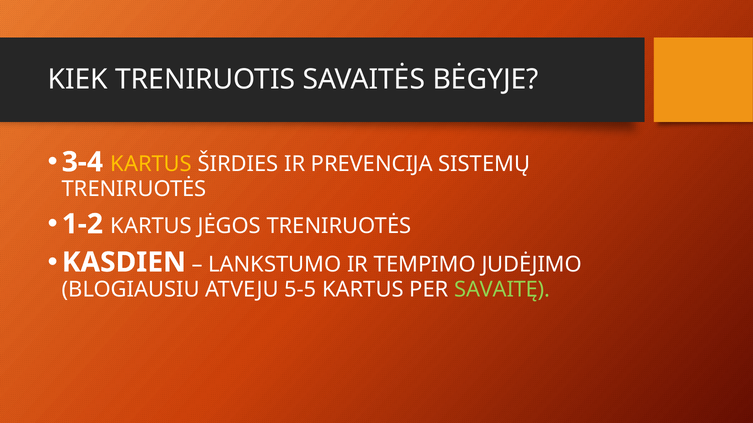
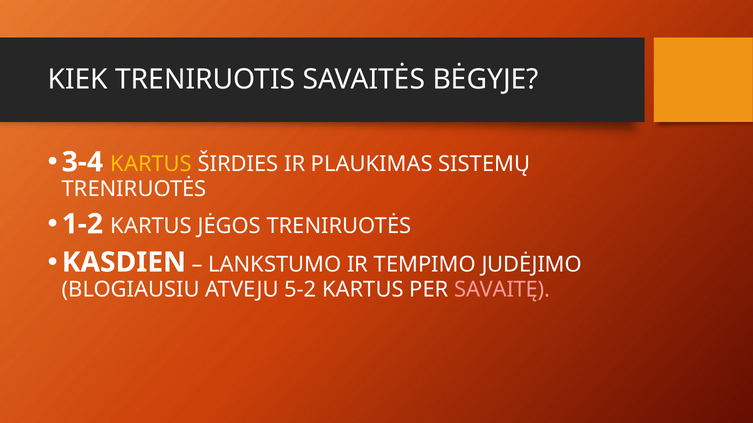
PREVENCIJA: PREVENCIJA -> PLAUKIMAS
5-5: 5-5 -> 5-2
SAVAITĘ colour: light green -> pink
